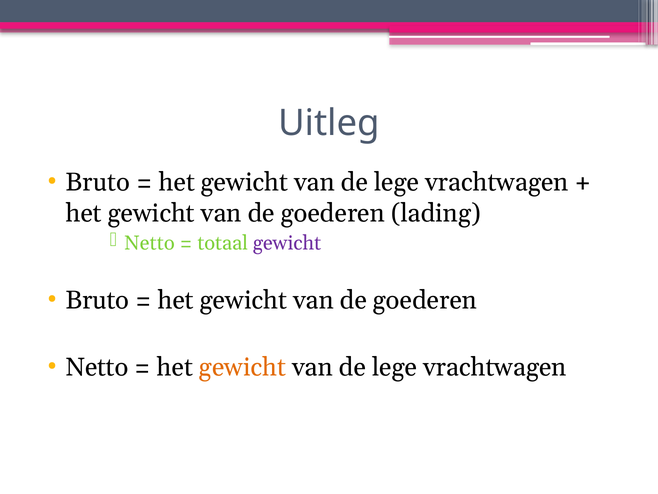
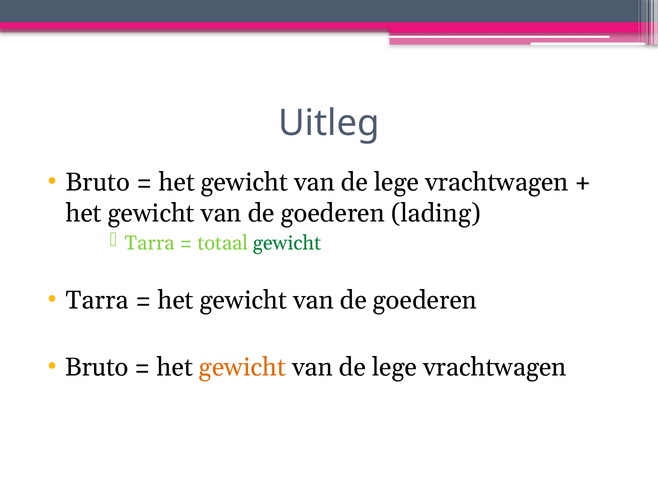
Netto at (149, 243): Netto -> Tarra
gewicht at (287, 243) colour: purple -> green
Bruto at (97, 300): Bruto -> Tarra
Netto at (97, 367): Netto -> Bruto
